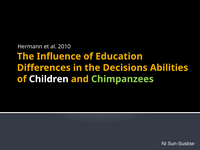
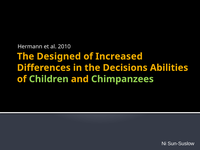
Influence: Influence -> Designed
Education: Education -> Increased
Children colour: white -> light green
